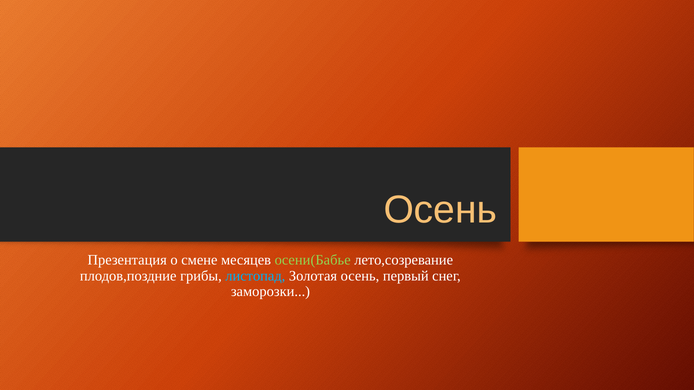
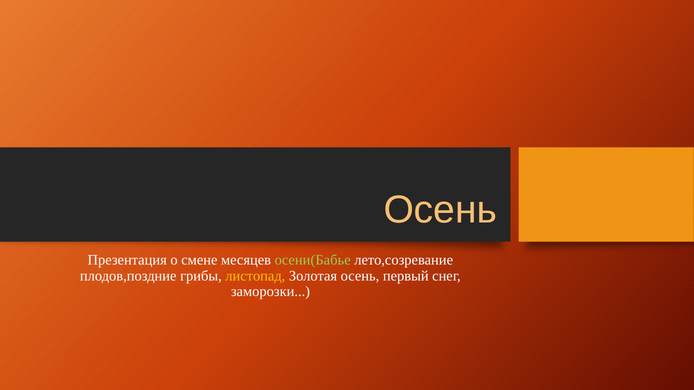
листопад colour: light blue -> yellow
